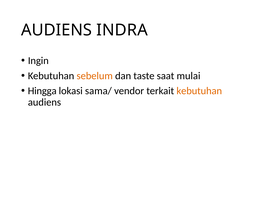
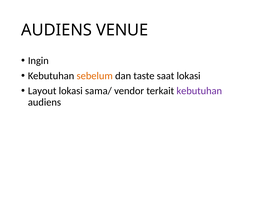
INDRA: INDRA -> VENUE
saat mulai: mulai -> lokasi
Hingga: Hingga -> Layout
kebutuhan at (199, 91) colour: orange -> purple
